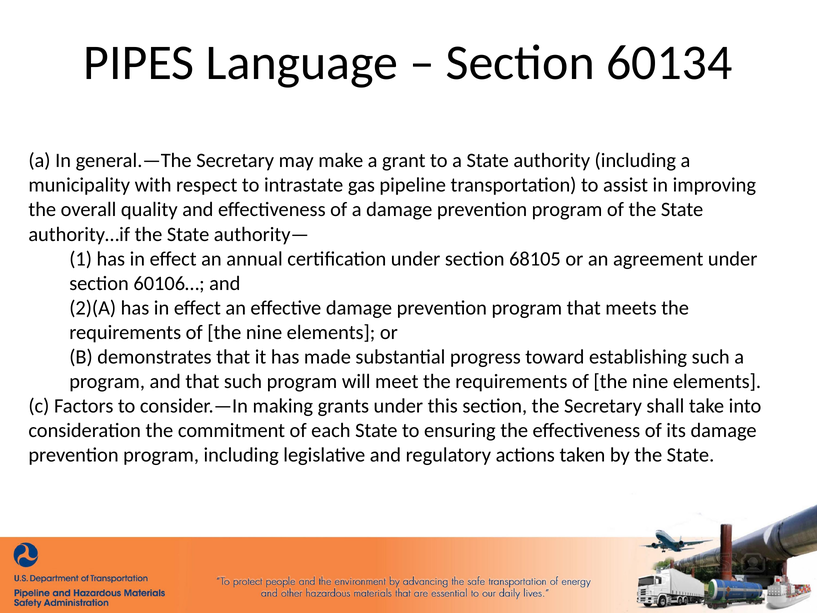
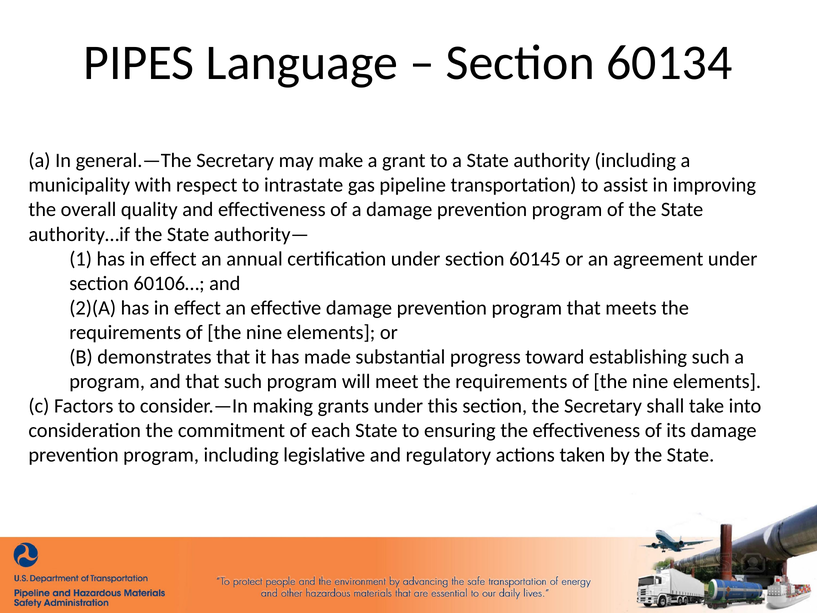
68105: 68105 -> 60145
